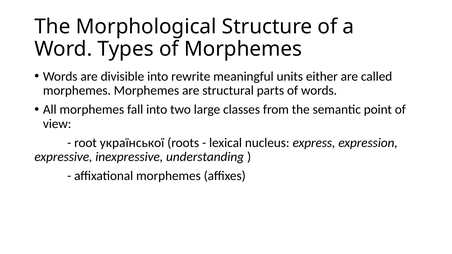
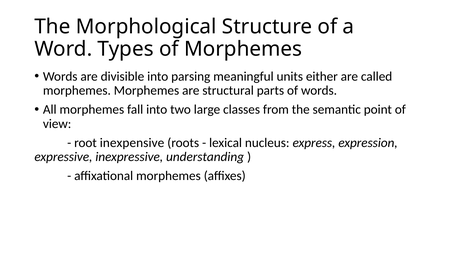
rewrite: rewrite -> parsing
української: української -> inexpensive
